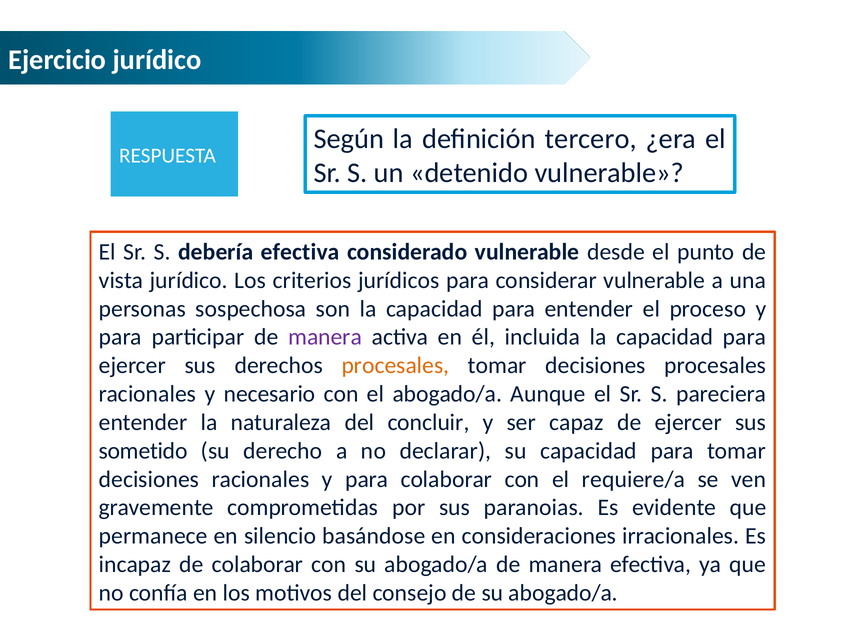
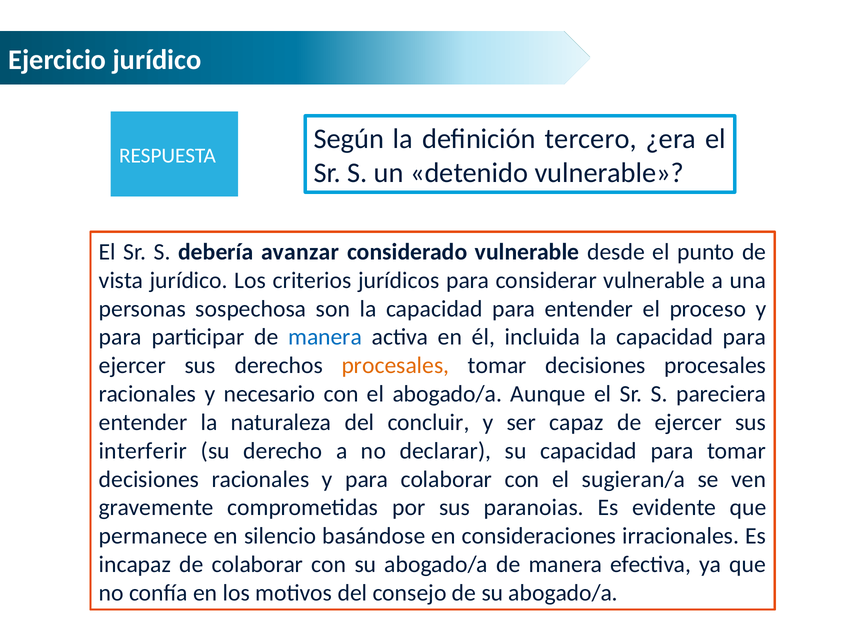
debería efectiva: efectiva -> avanzar
manera at (325, 337) colour: purple -> blue
sometido: sometido -> interferir
requiere/a: requiere/a -> sugieran/a
